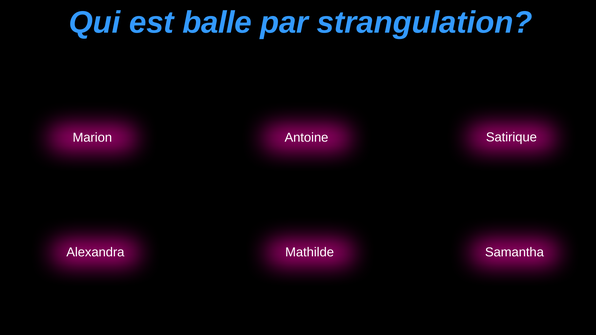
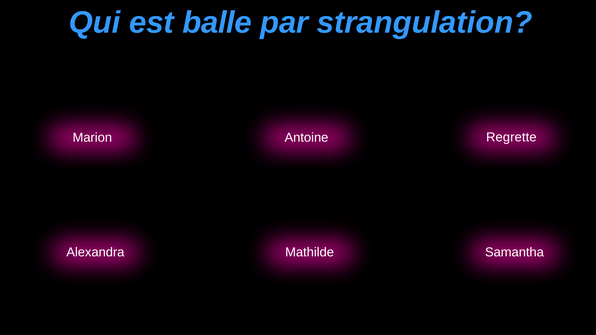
Satirique: Satirique -> Regrette
